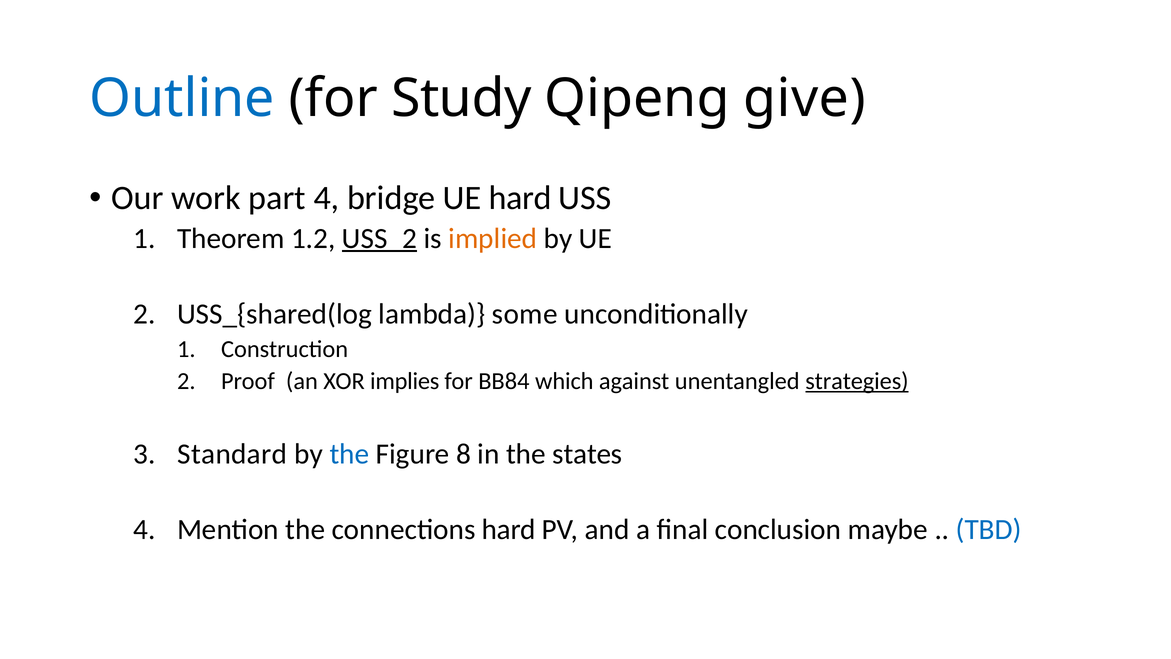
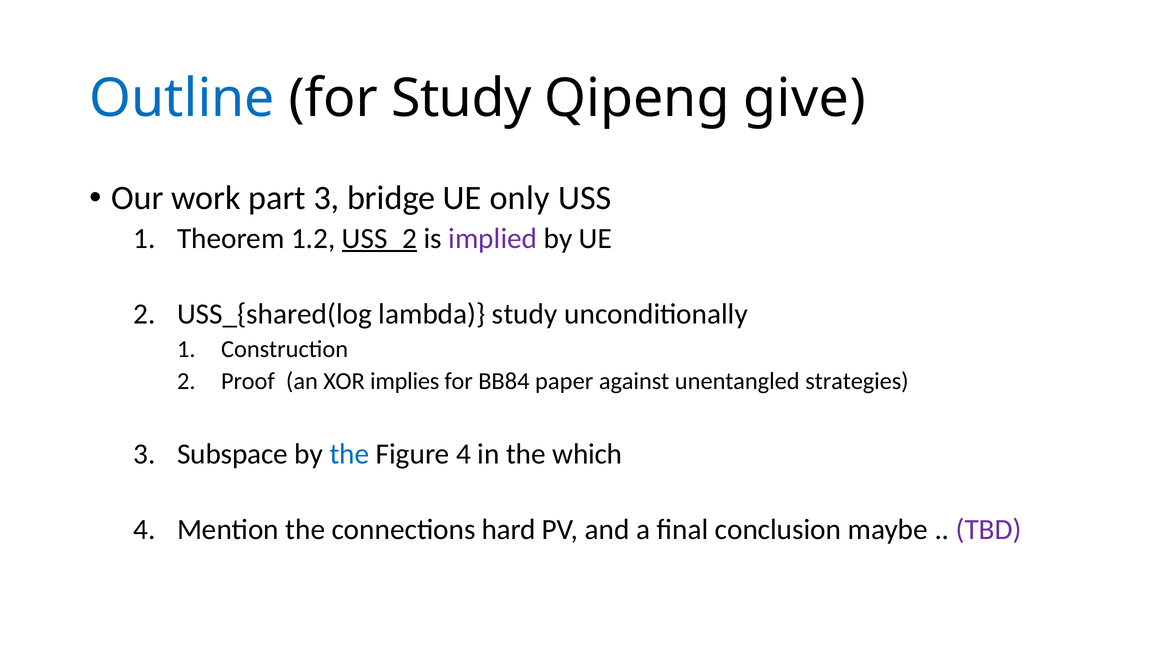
part 4: 4 -> 3
UE hard: hard -> only
implied colour: orange -> purple
lambda some: some -> study
which: which -> paper
strategies underline: present -> none
Standard: Standard -> Subspace
Figure 8: 8 -> 4
states: states -> which
TBD colour: blue -> purple
